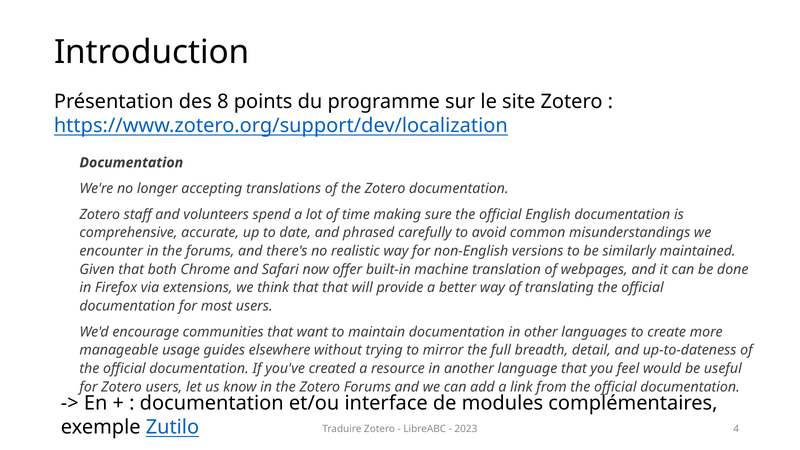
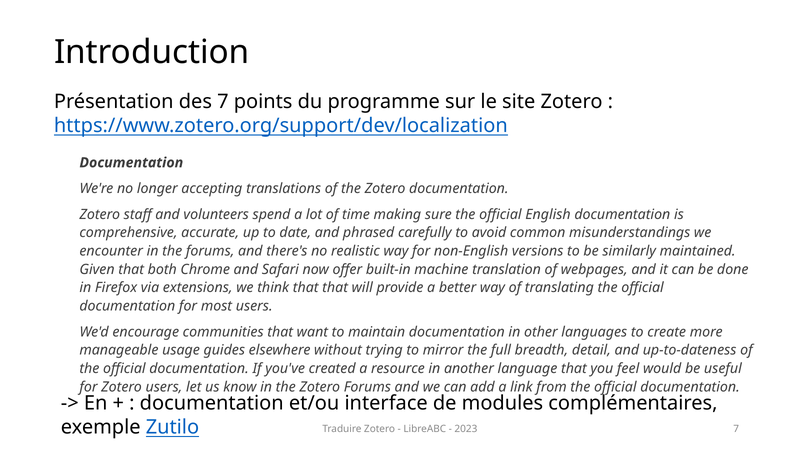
des 8: 8 -> 7
2023 4: 4 -> 7
